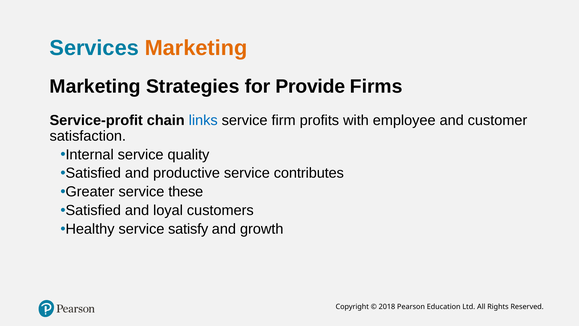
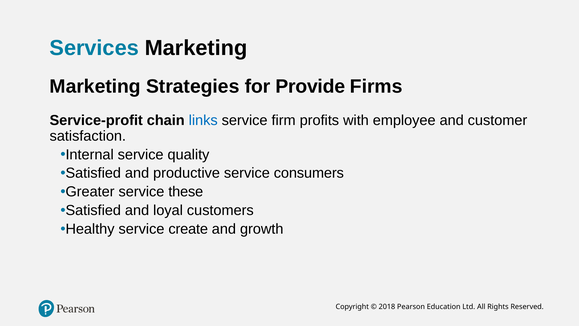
Marketing at (196, 48) colour: orange -> black
contributes: contributes -> consumers
satisfy: satisfy -> create
